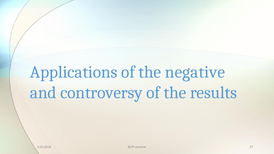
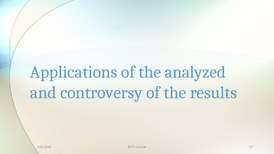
negative: negative -> analyzed
